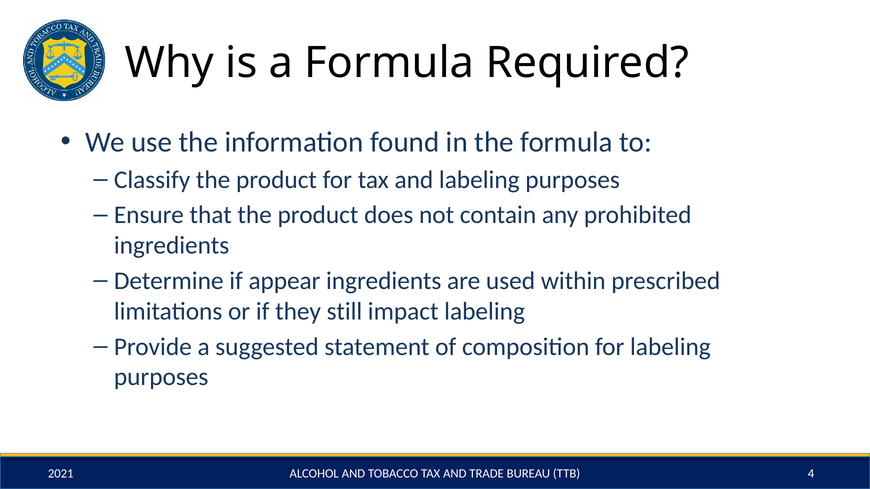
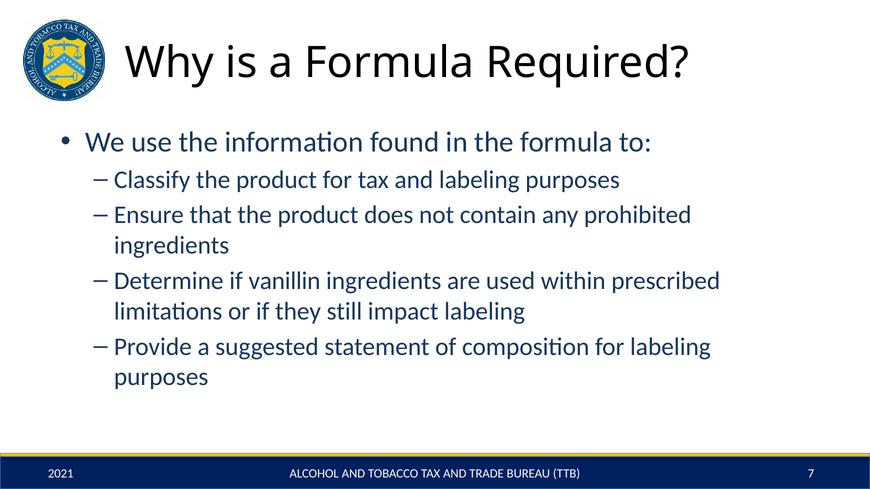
appear: appear -> vanillin
4: 4 -> 7
